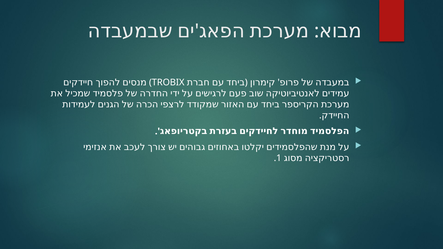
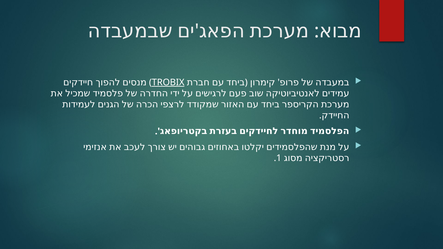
TROBIX underline: none -> present
